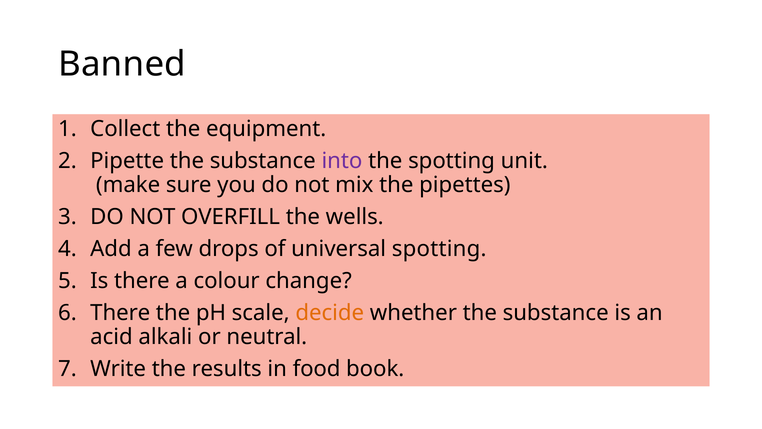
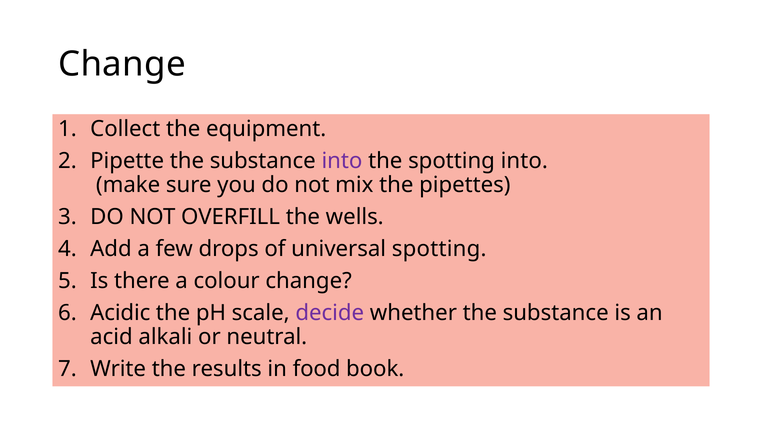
Banned at (122, 64): Banned -> Change
spotting unit: unit -> into
There at (120, 313): There -> Acidic
decide colour: orange -> purple
